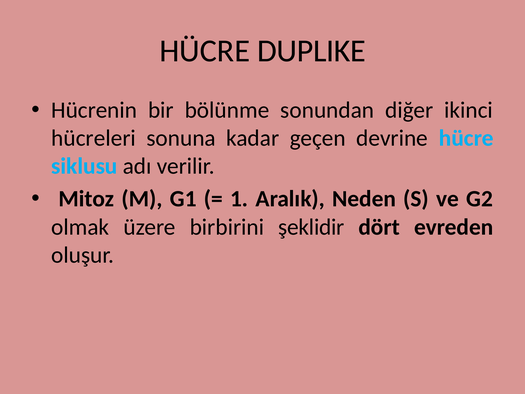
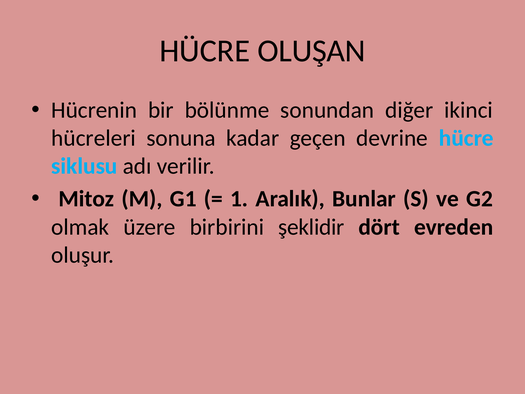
DUPLIKE: DUPLIKE -> OLUŞAN
Neden: Neden -> Bunlar
